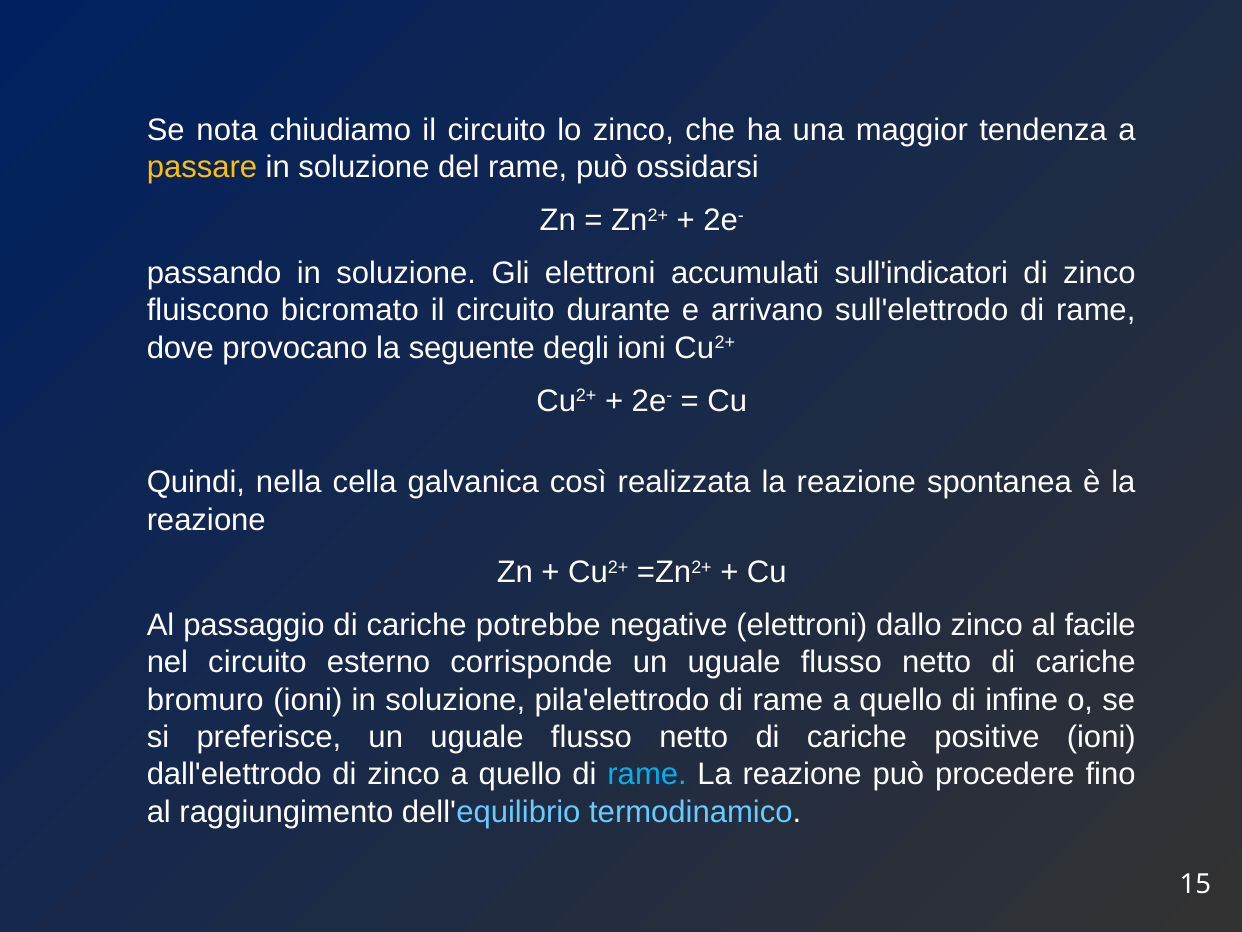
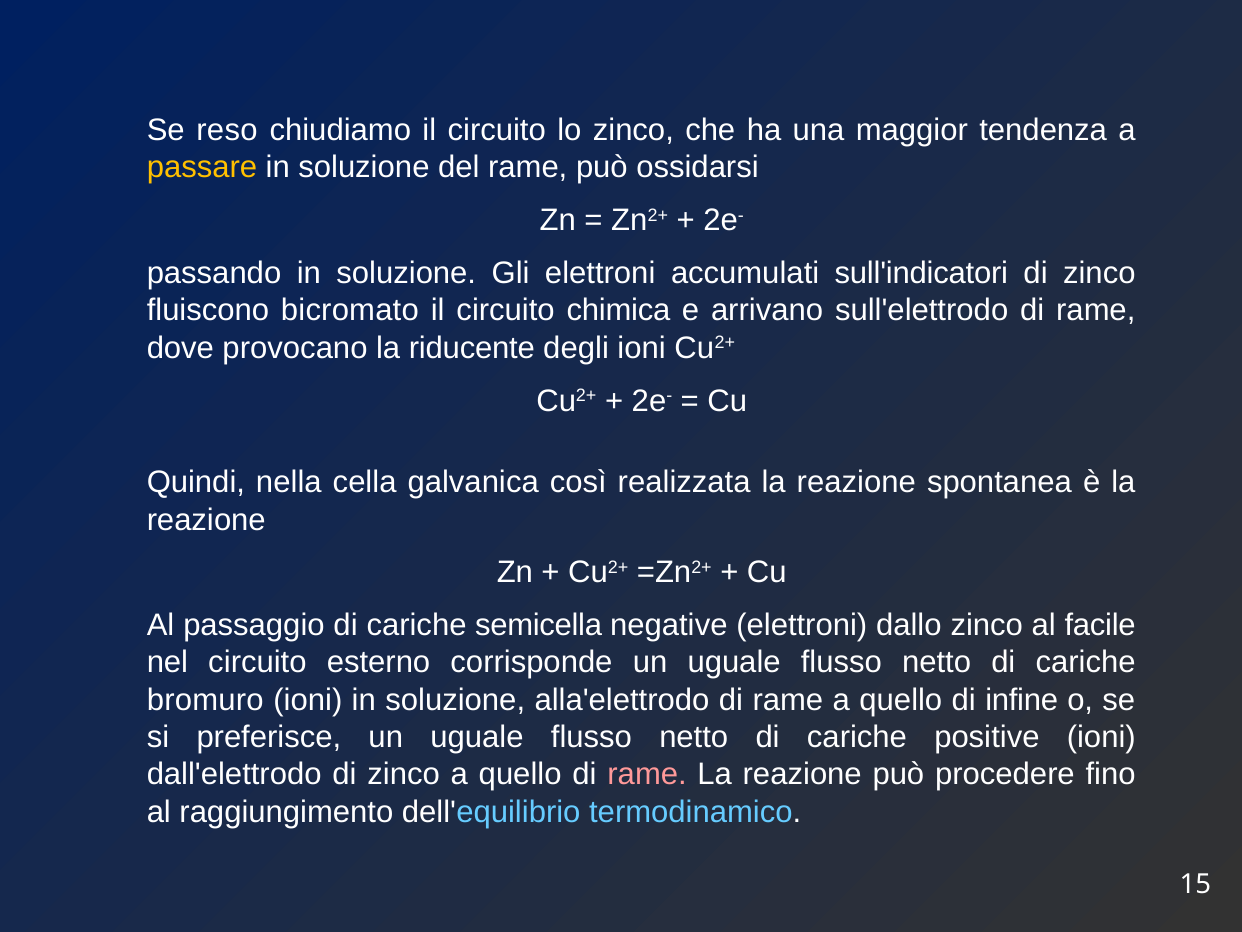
nota: nota -> reso
durante: durante -> chimica
seguente: seguente -> riducente
potrebbe: potrebbe -> semicella
pila'elettrodo: pila'elettrodo -> alla'elettrodo
rame at (647, 774) colour: light blue -> pink
